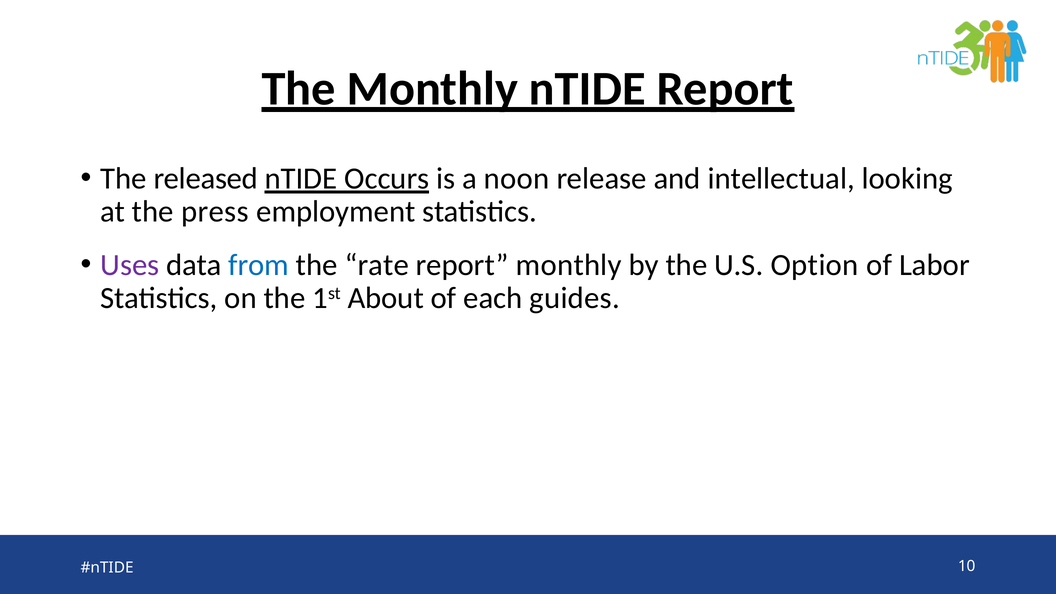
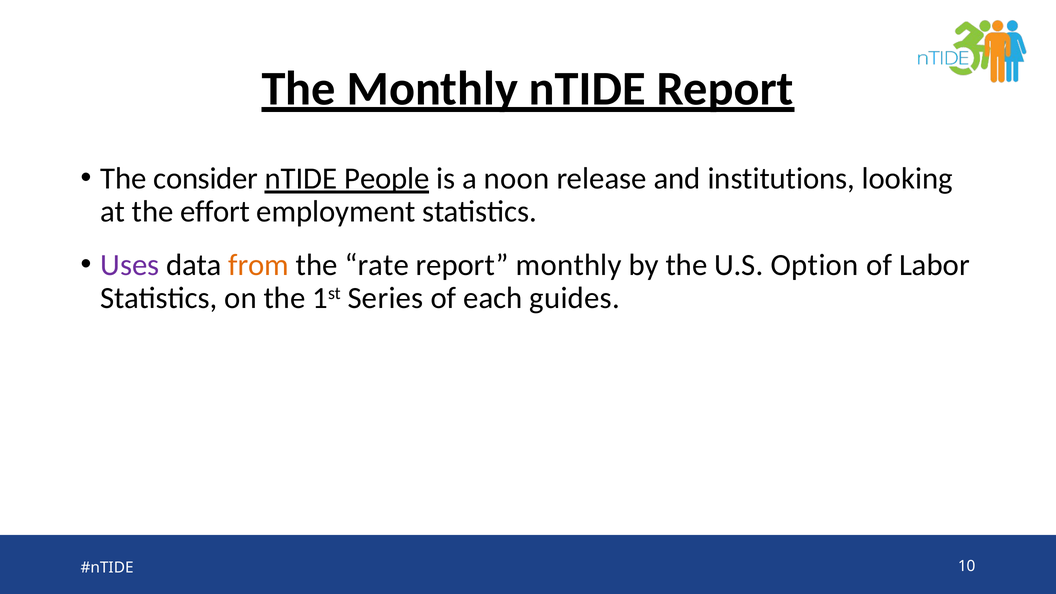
released: released -> consider
Occurs: Occurs -> People
intellectual: intellectual -> institutions
press: press -> effort
from colour: blue -> orange
About: About -> Series
